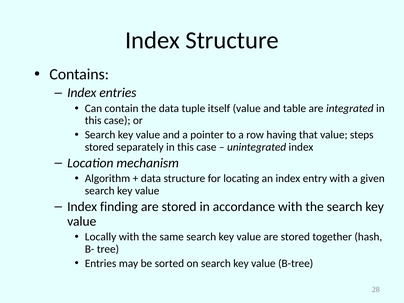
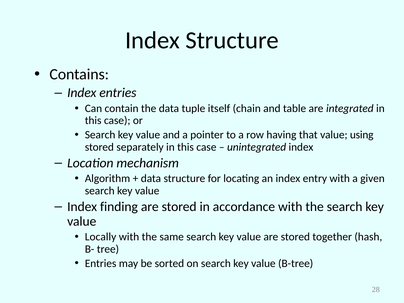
itself value: value -> chain
steps: steps -> using
